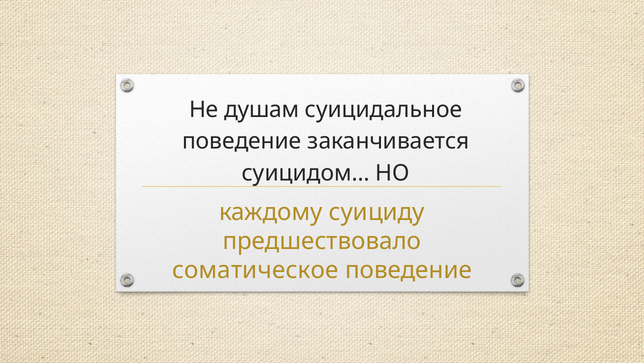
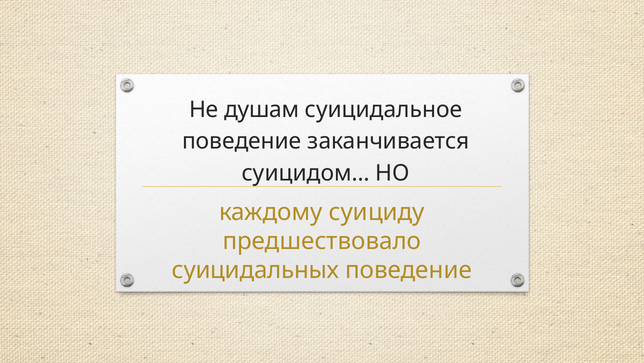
соматическое: соматическое -> суицидальных
